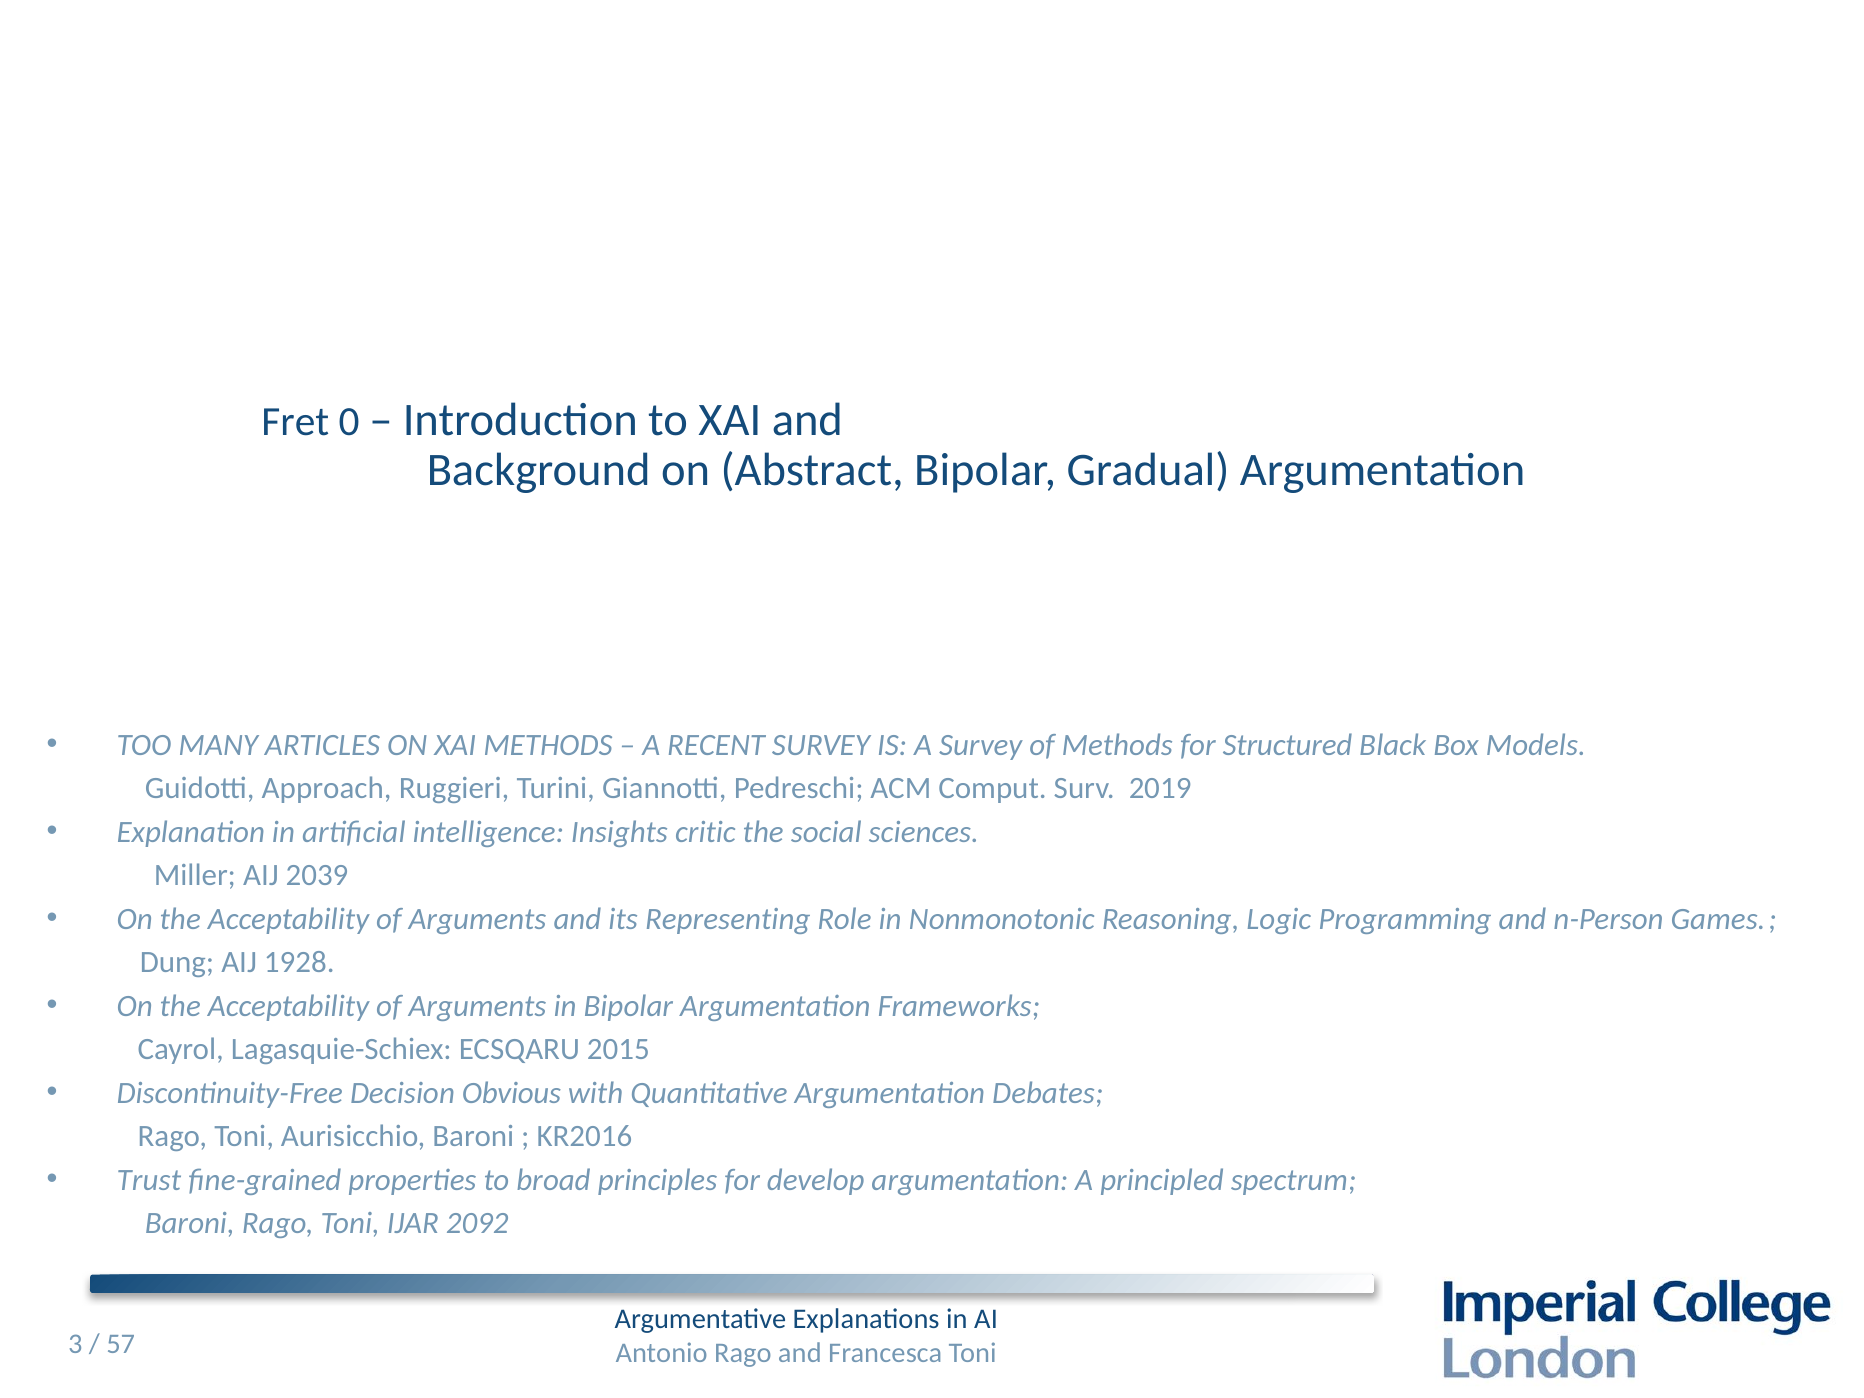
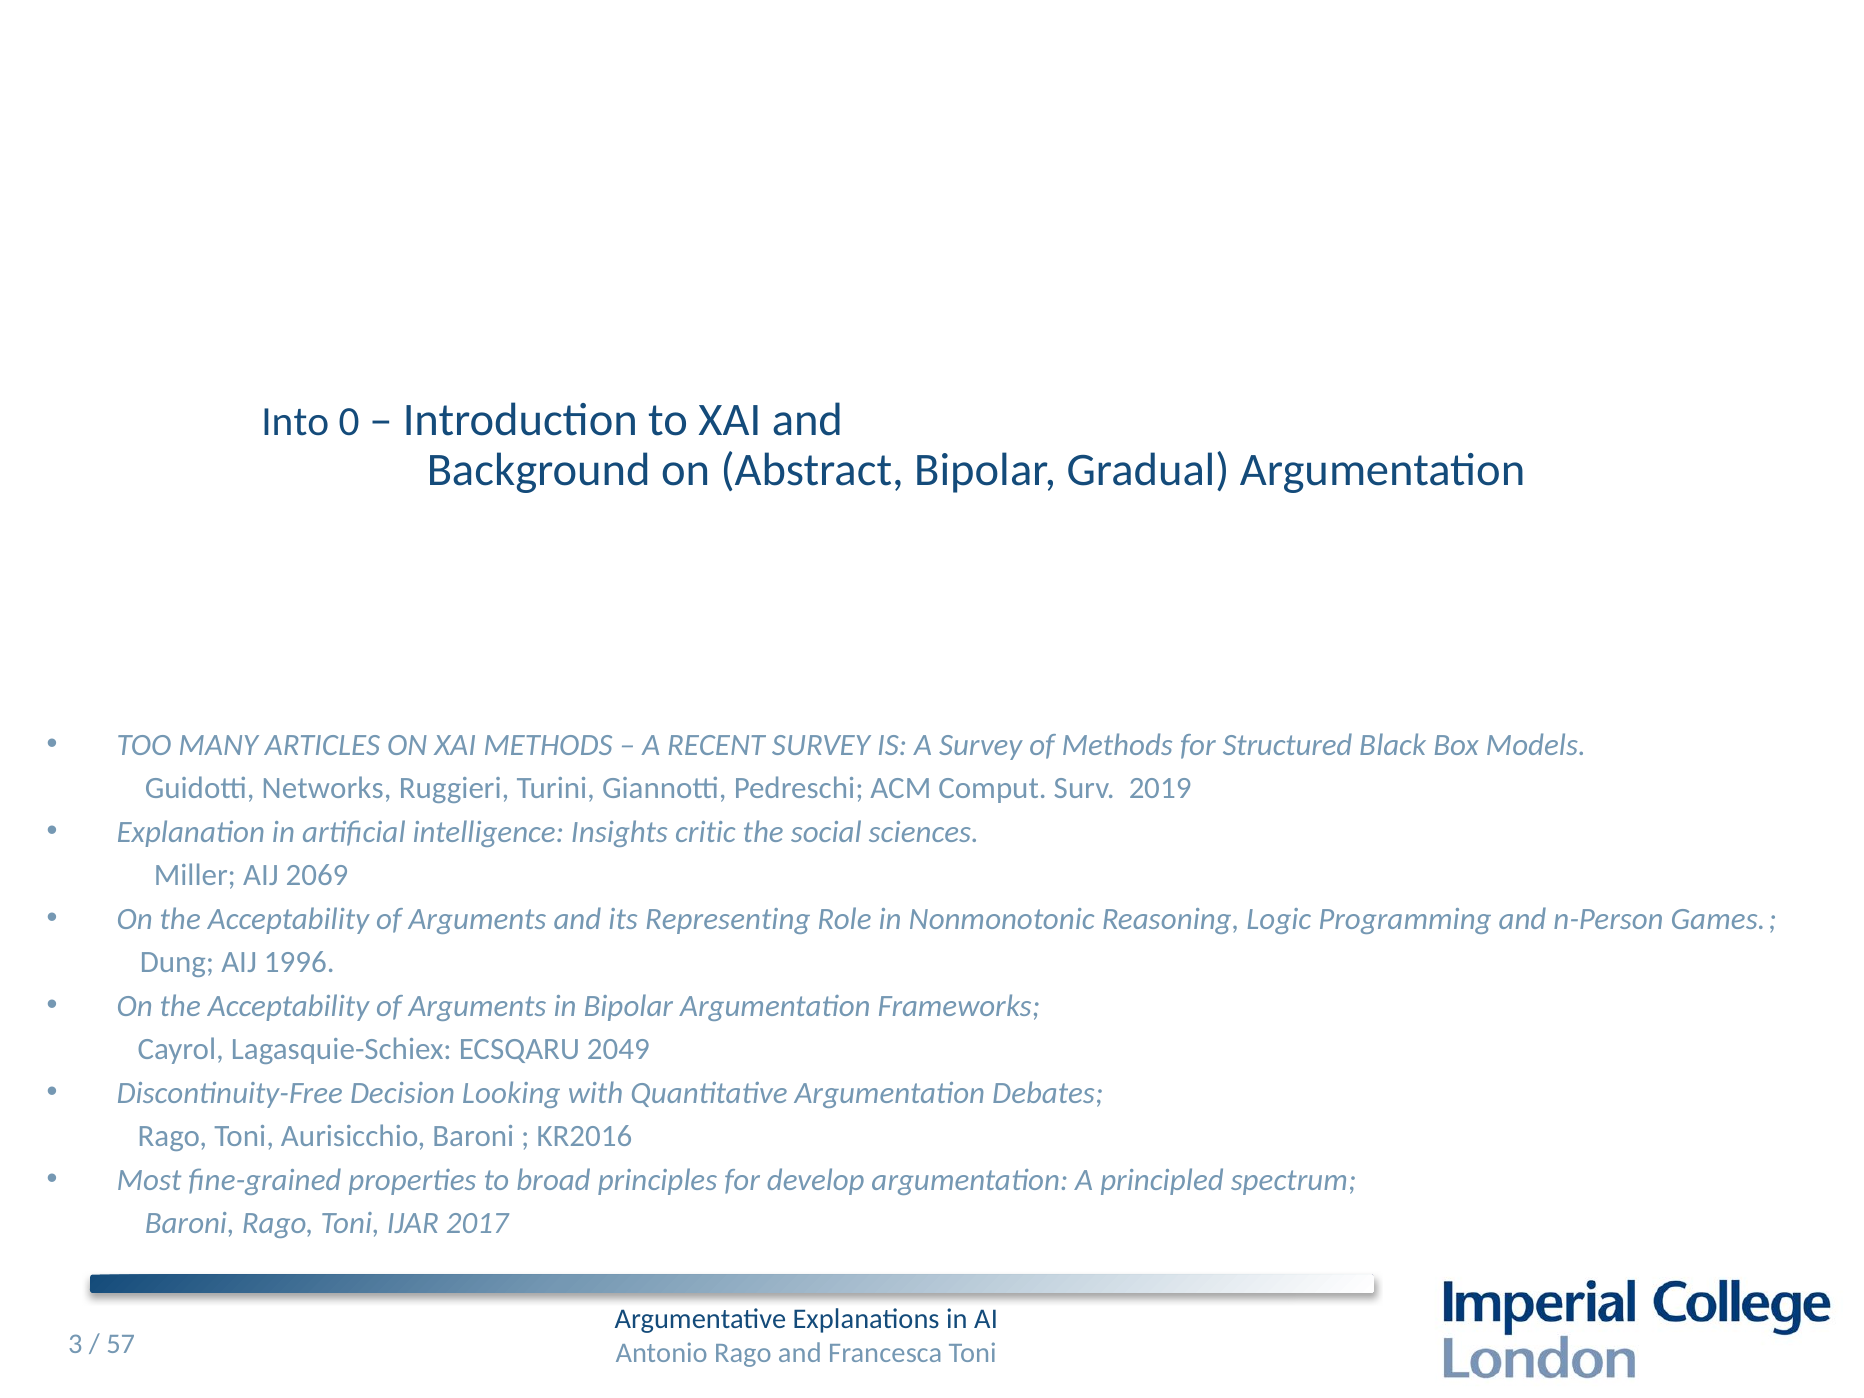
Fret: Fret -> Into
Approach: Approach -> Networks
2039: 2039 -> 2069
1928: 1928 -> 1996
2015: 2015 -> 2049
Obvious: Obvious -> Looking
Trust: Trust -> Most
2092: 2092 -> 2017
